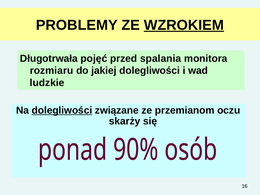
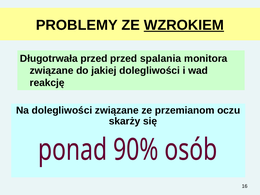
Długotrwała pojęć: pojęć -> przed
rozmiaru at (52, 71): rozmiaru -> związane
ludzkie: ludzkie -> reakcję
dolegliwości at (62, 110) underline: present -> none
